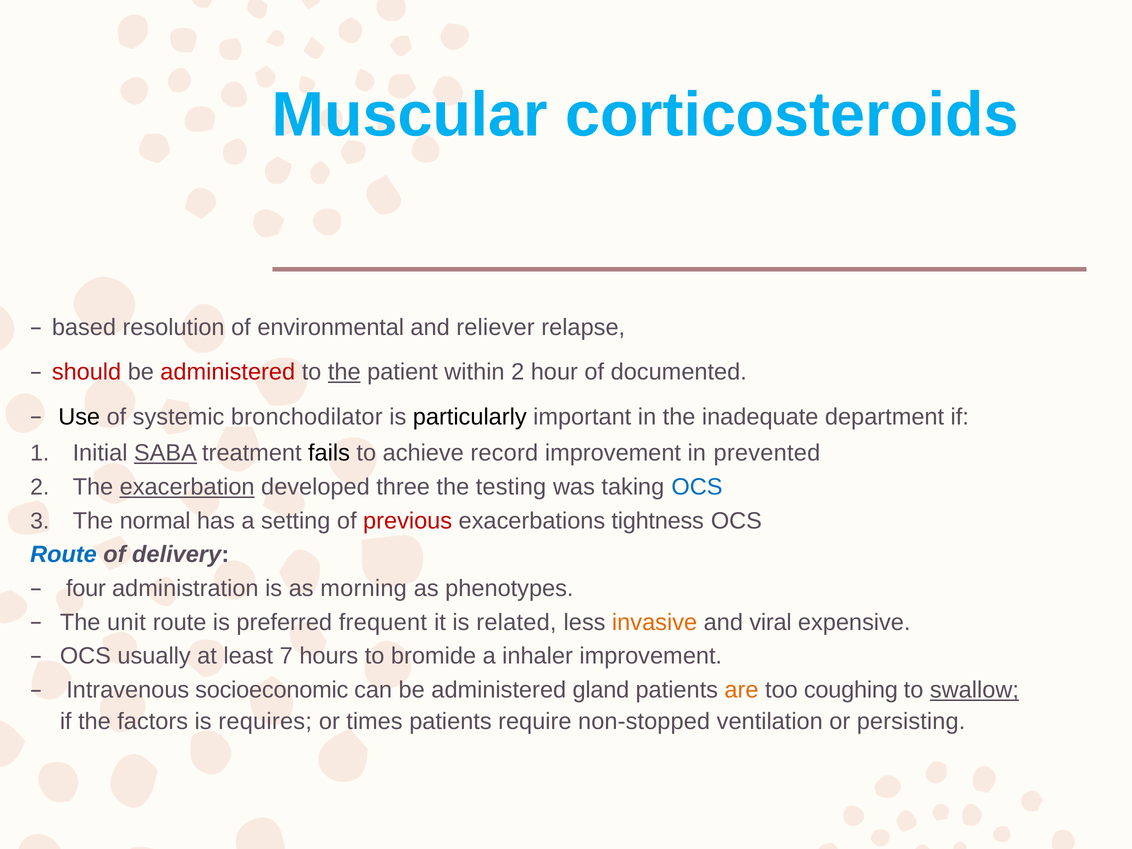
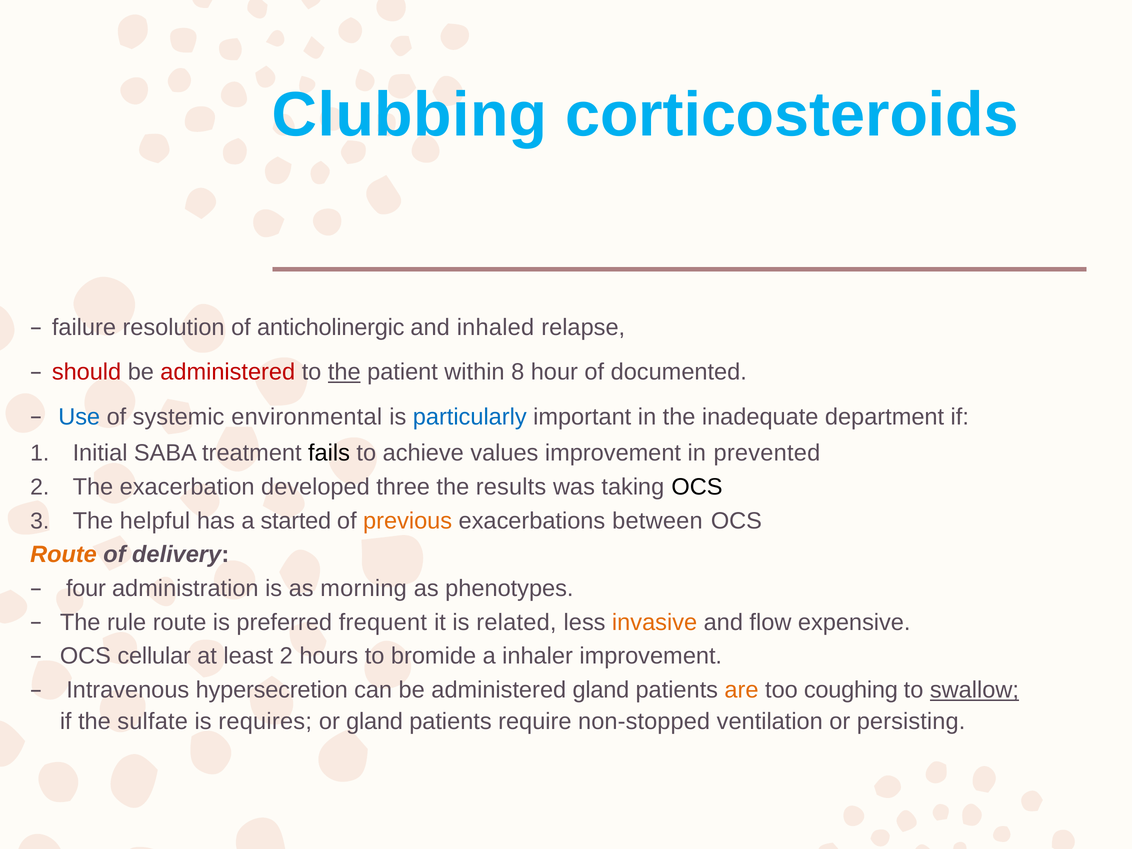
Muscular: Muscular -> Clubbing
based: based -> failure
environmental: environmental -> anticholinergic
reliever: reliever -> inhaled
within 2: 2 -> 8
Use colour: black -> blue
bronchodilator: bronchodilator -> environmental
particularly colour: black -> blue
SABA underline: present -> none
record: record -> values
exacerbation underline: present -> none
testing: testing -> results
OCS at (697, 487) colour: blue -> black
normal: normal -> helpful
setting: setting -> started
previous colour: red -> orange
tightness: tightness -> between
Route at (64, 555) colour: blue -> orange
unit: unit -> rule
viral: viral -> flow
usually: usually -> cellular
least 7: 7 -> 2
socioeconomic: socioeconomic -> hypersecretion
factors: factors -> sulfate
or times: times -> gland
